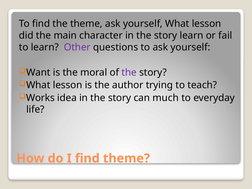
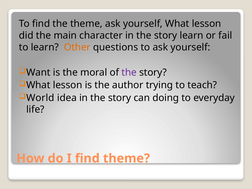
Other colour: purple -> orange
Works: Works -> World
much: much -> doing
